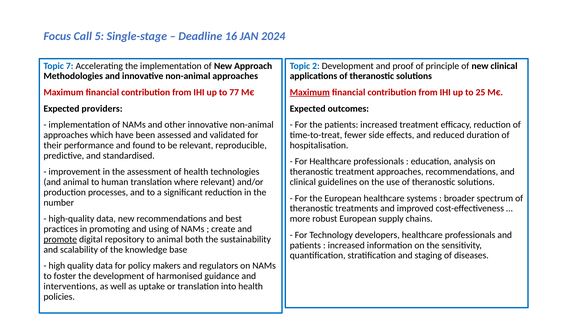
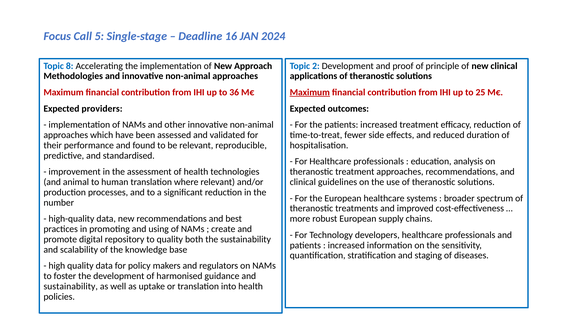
7: 7 -> 8
77: 77 -> 36
promote underline: present -> none
to animal: animal -> quality
interventions at (71, 286): interventions -> sustainability
